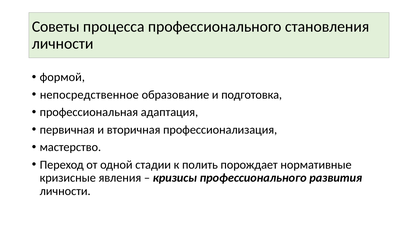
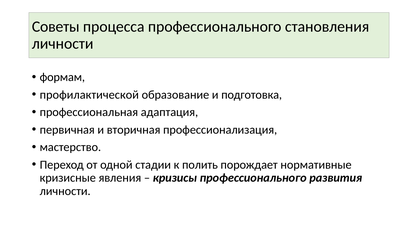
формой: формой -> формам
непосредственное: непосредственное -> профилактической
